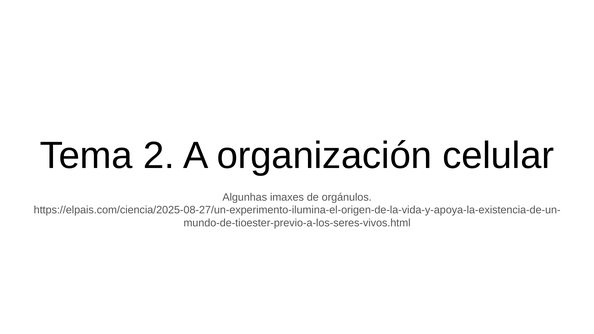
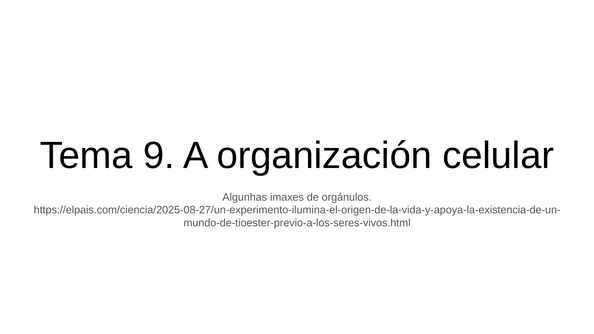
2: 2 -> 9
